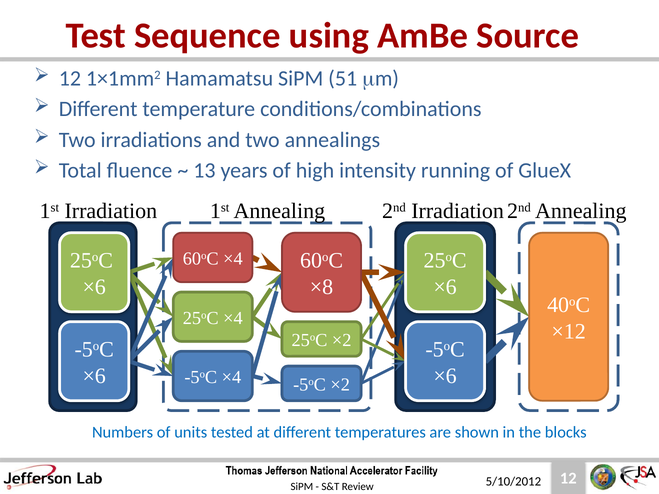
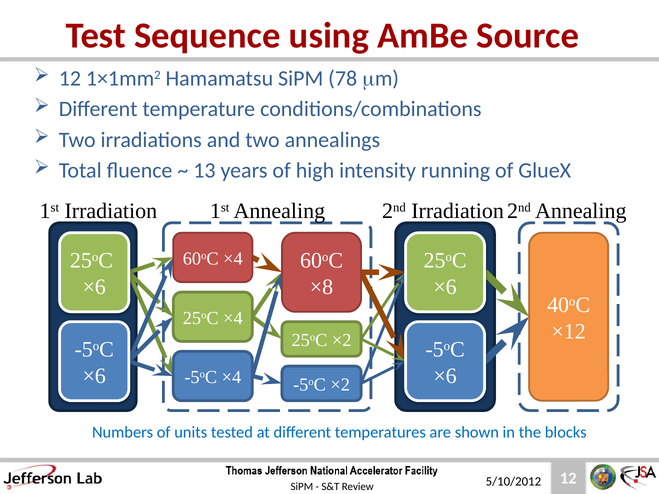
51: 51 -> 78
